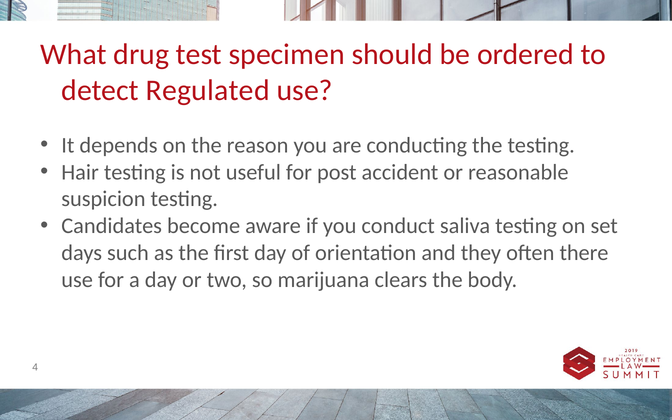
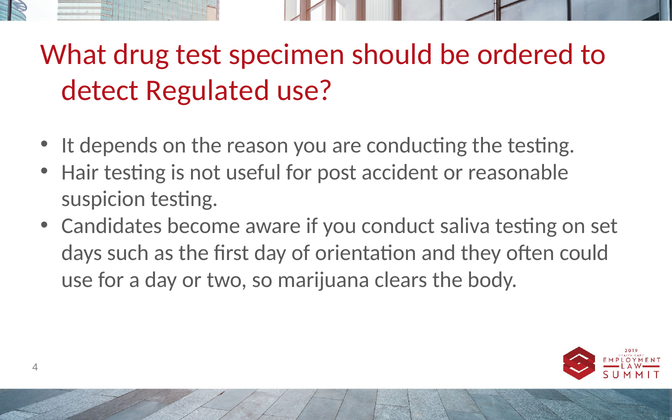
there: there -> could
